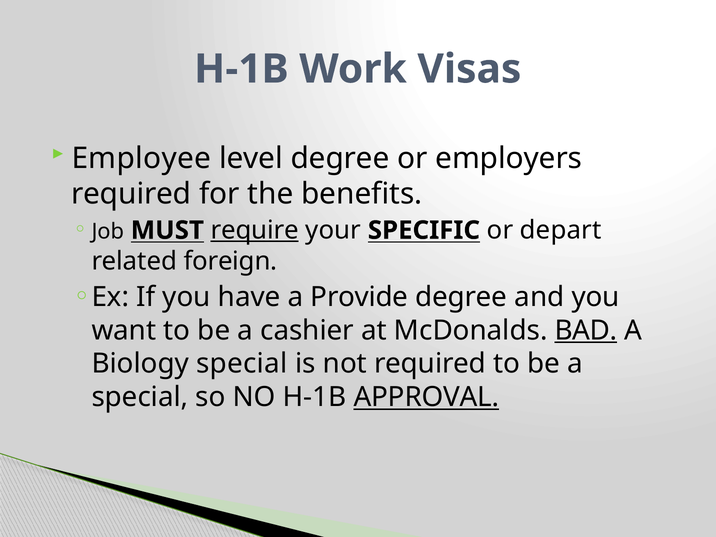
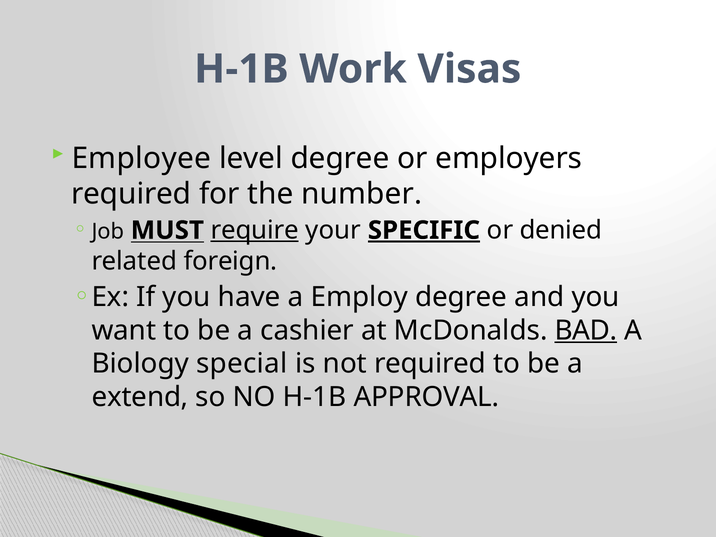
benefits: benefits -> number
SPECIFIC underline: none -> present
depart: depart -> denied
Provide: Provide -> Employ
special at (140, 397): special -> extend
APPROVAL underline: present -> none
